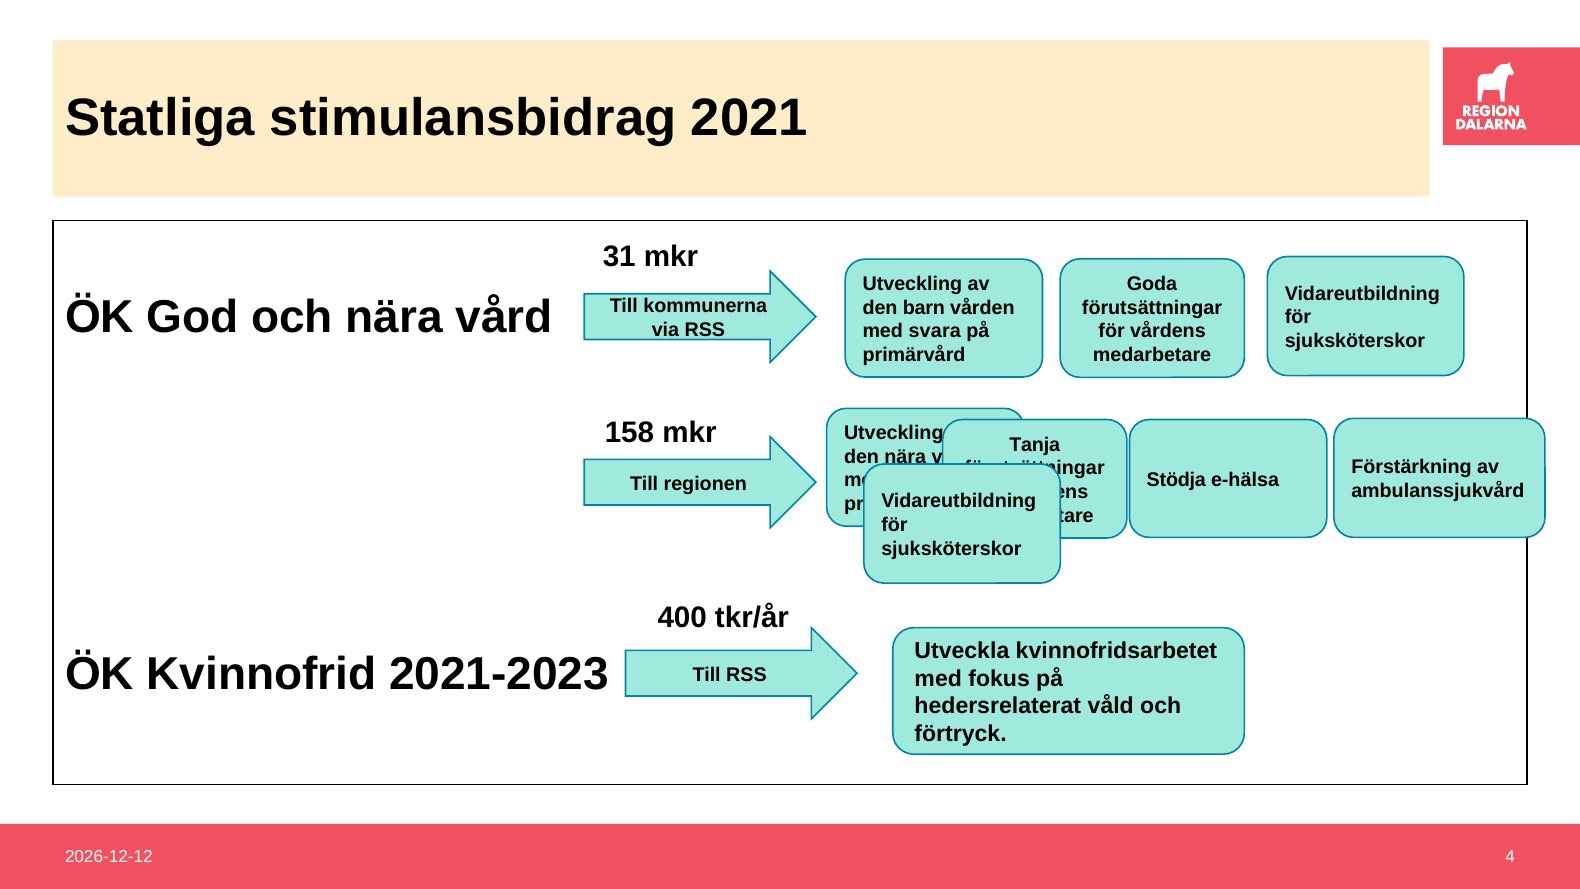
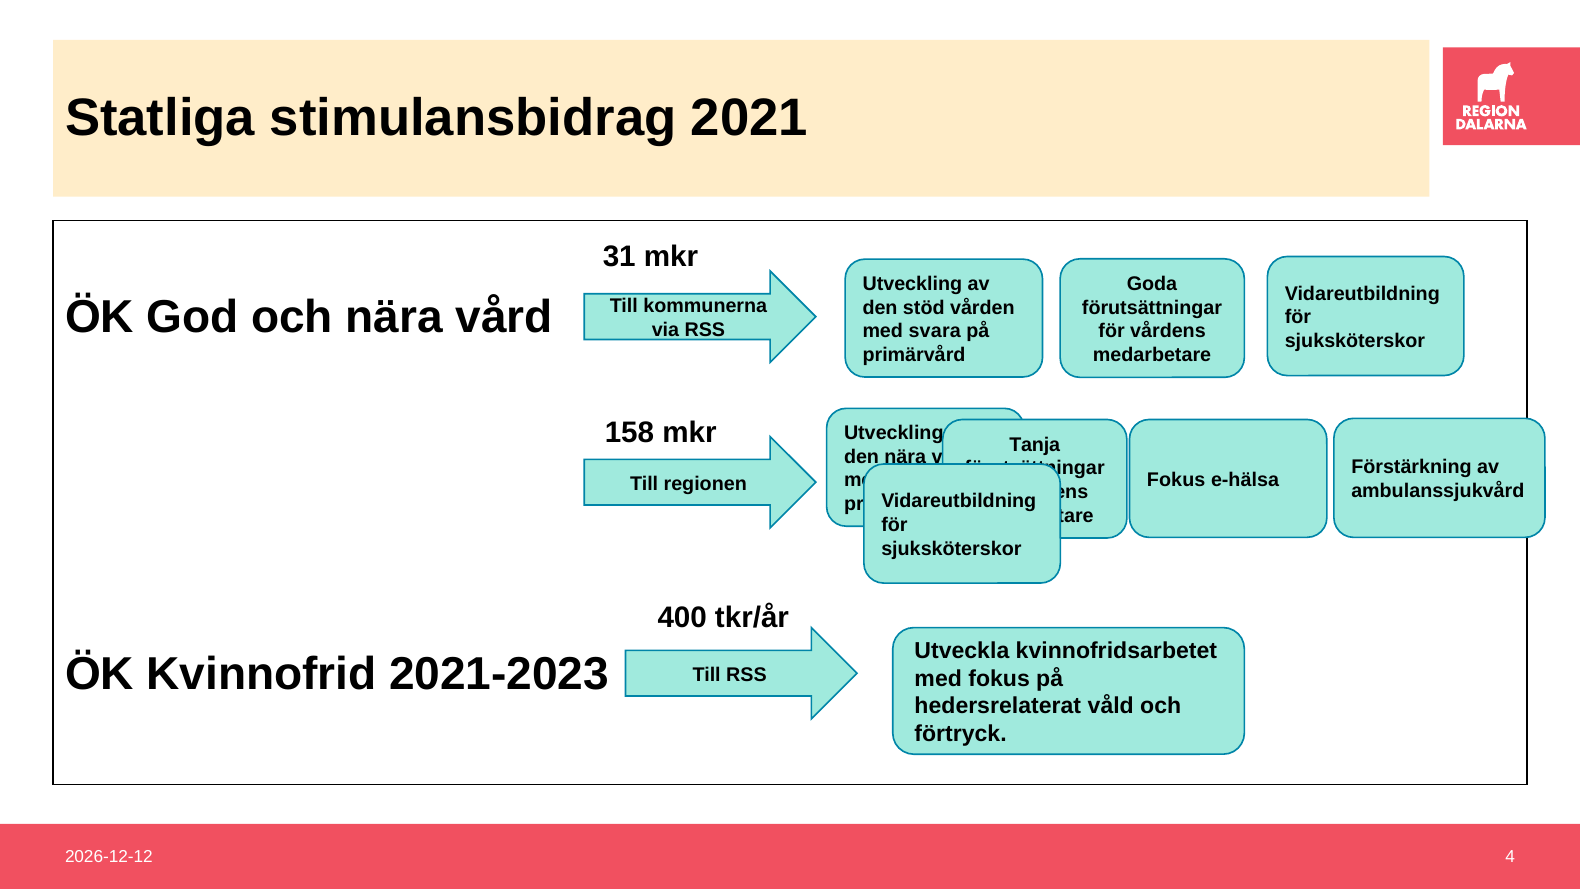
barn: barn -> stöd
Stödja at (1176, 480): Stödja -> Fokus
